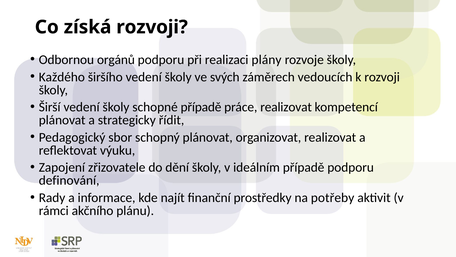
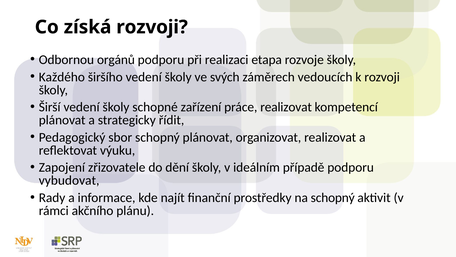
plány: plány -> etapa
schopné případě: případě -> zařízení
definování: definování -> vybudovat
na potřeby: potřeby -> schopný
